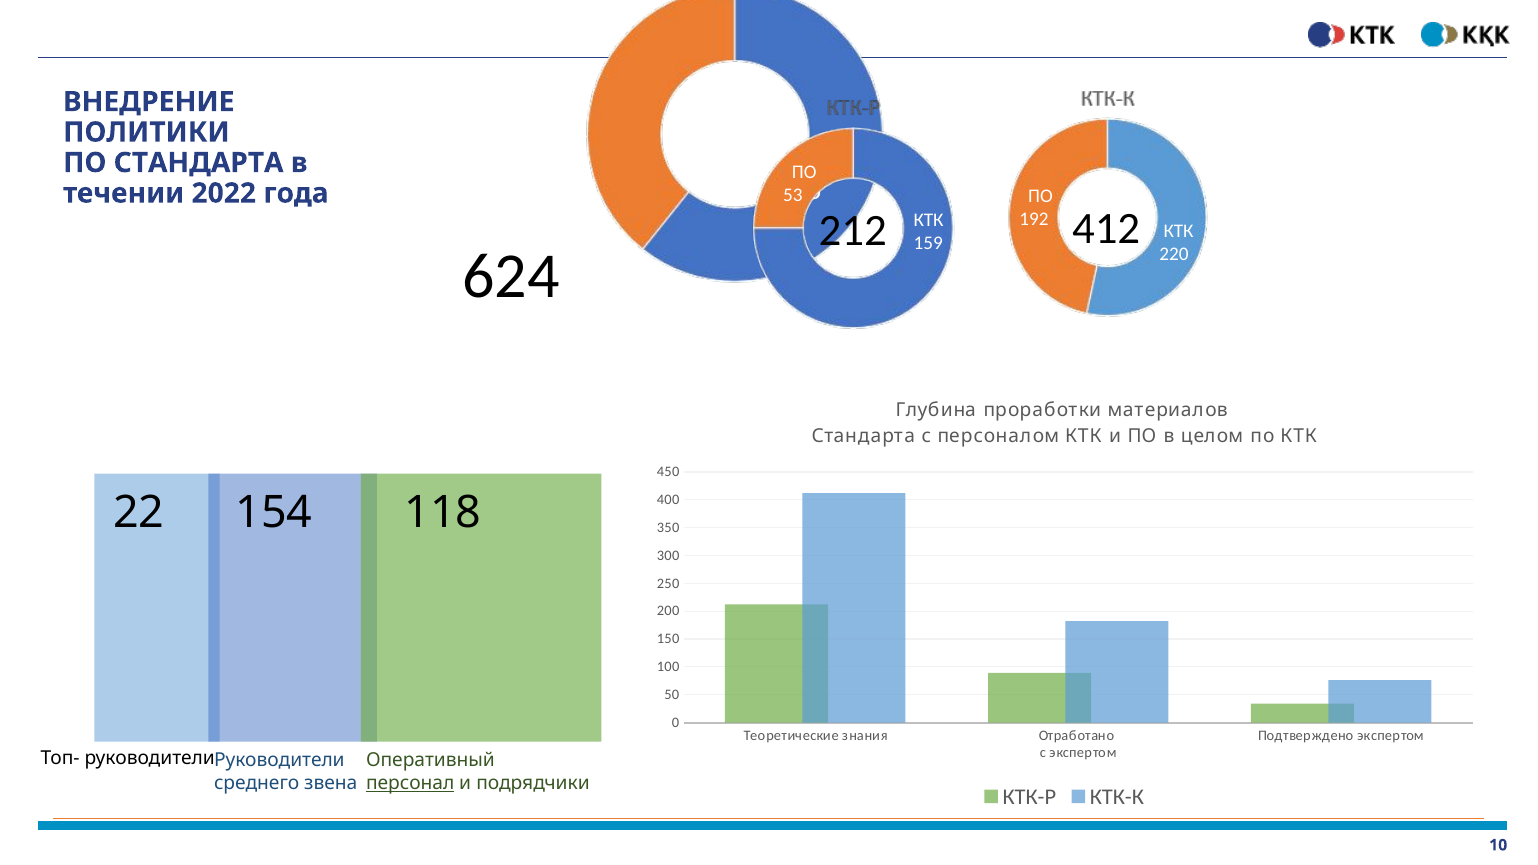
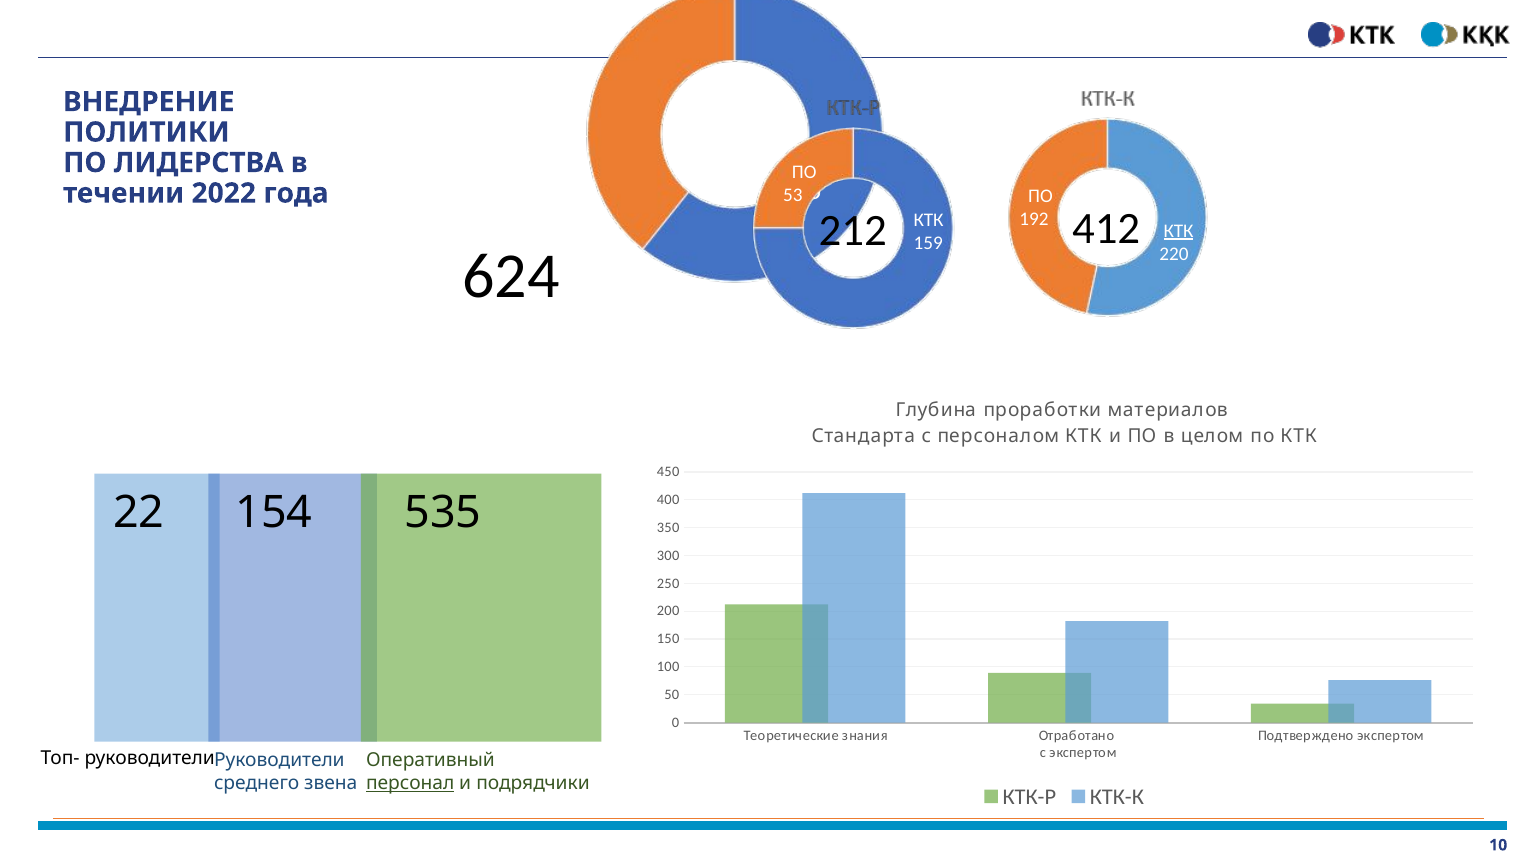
ПО СТАНДАРТА: СТАНДАРТА -> ЛИДЕРСТВА
КТК at (1179, 231) underline: none -> present
118: 118 -> 535
